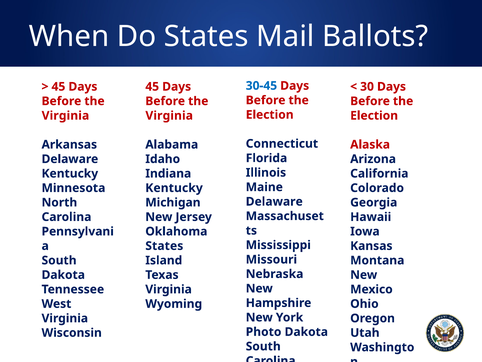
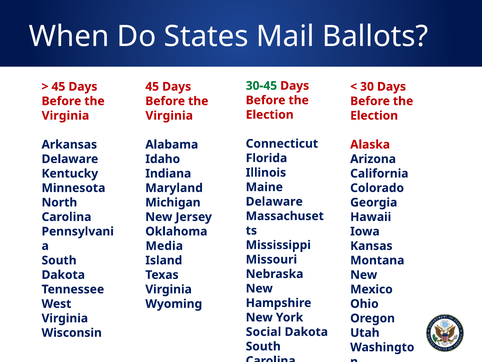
30-45 colour: blue -> green
Kentucky at (174, 188): Kentucky -> Maryland
States at (164, 246): States -> Media
Photo: Photo -> Social
